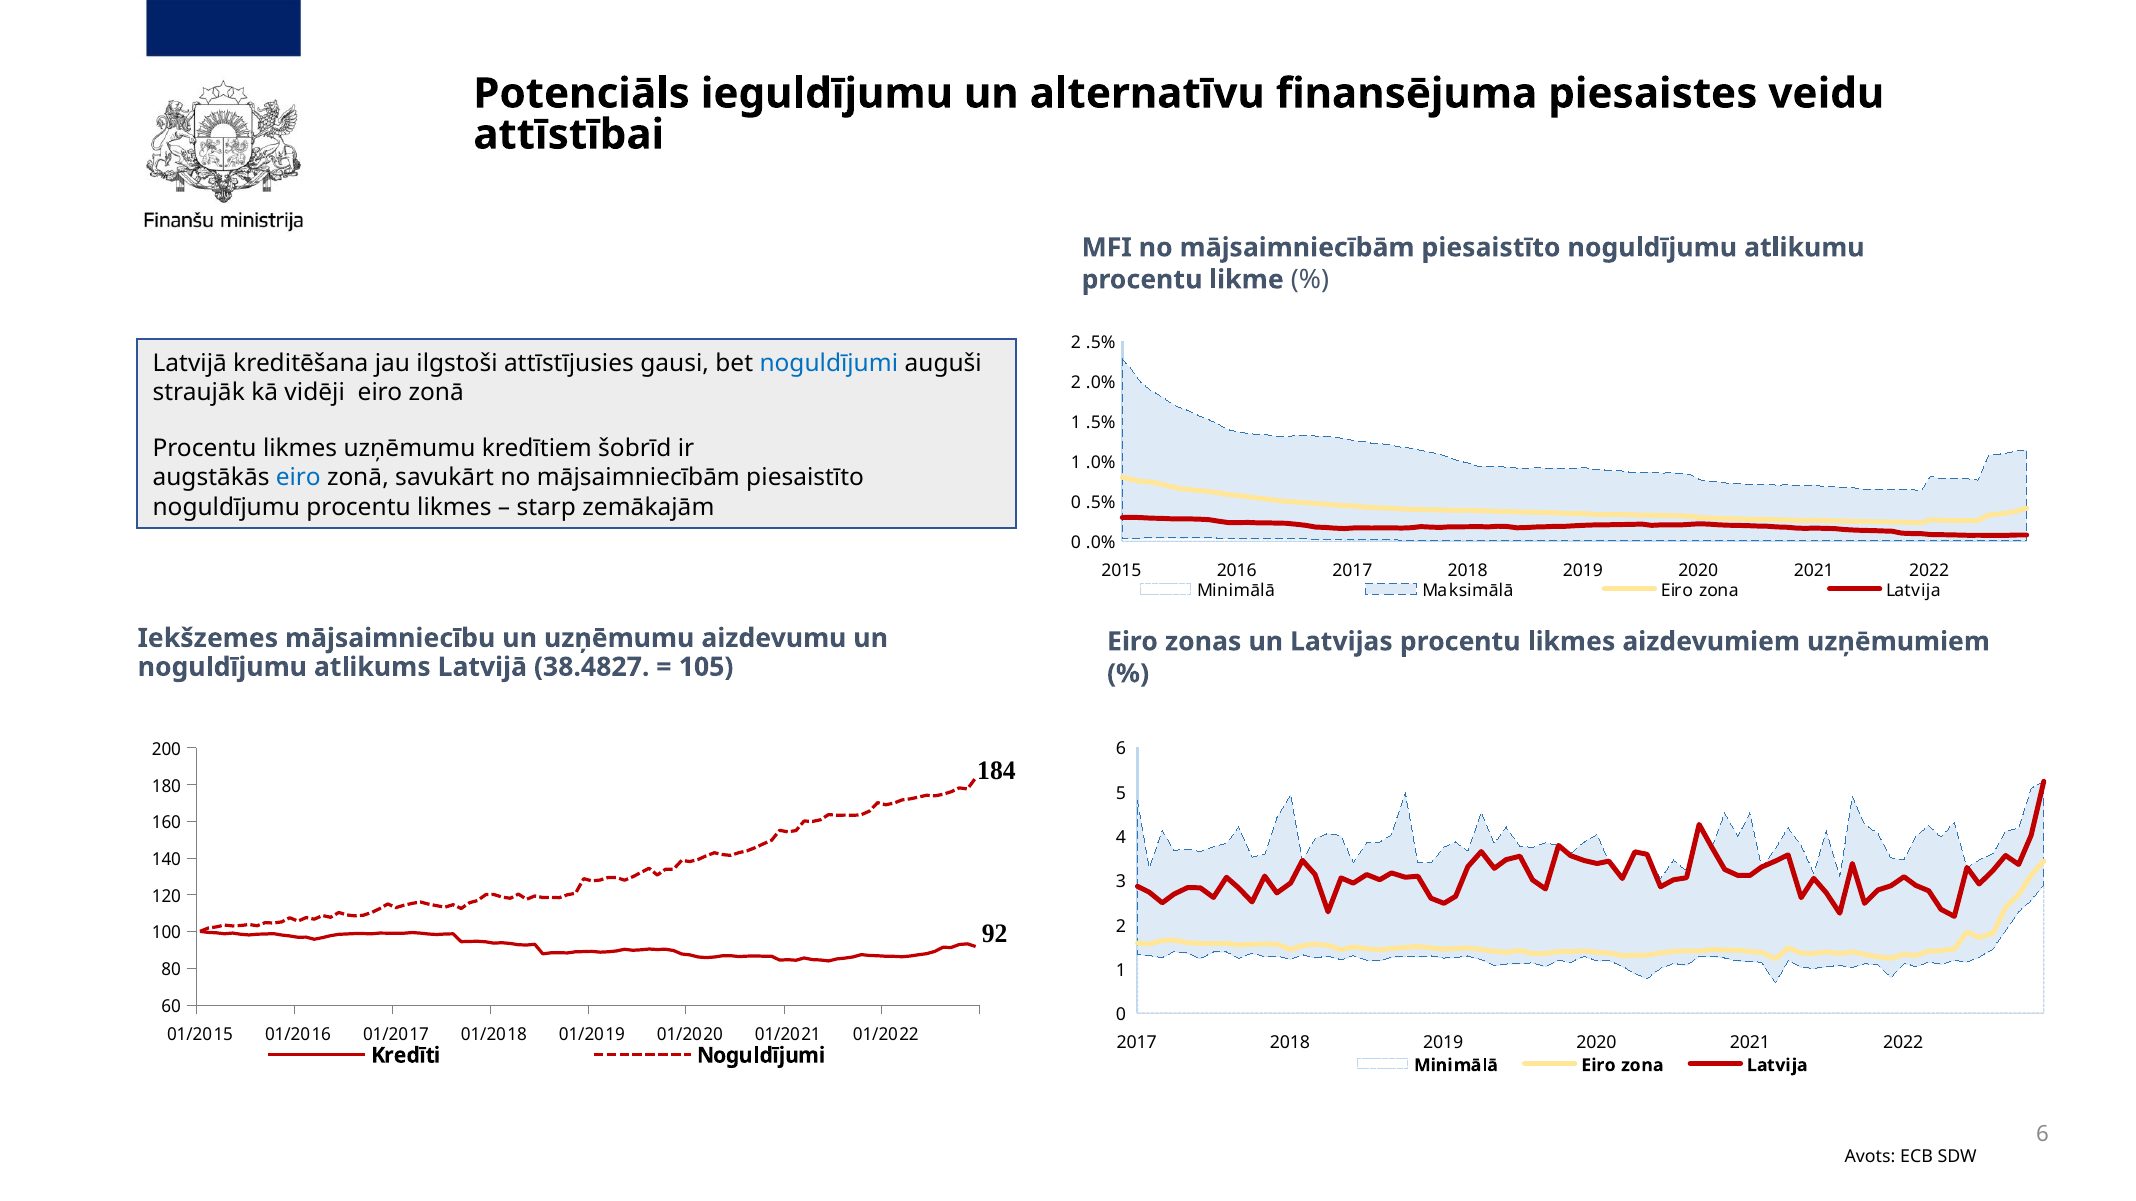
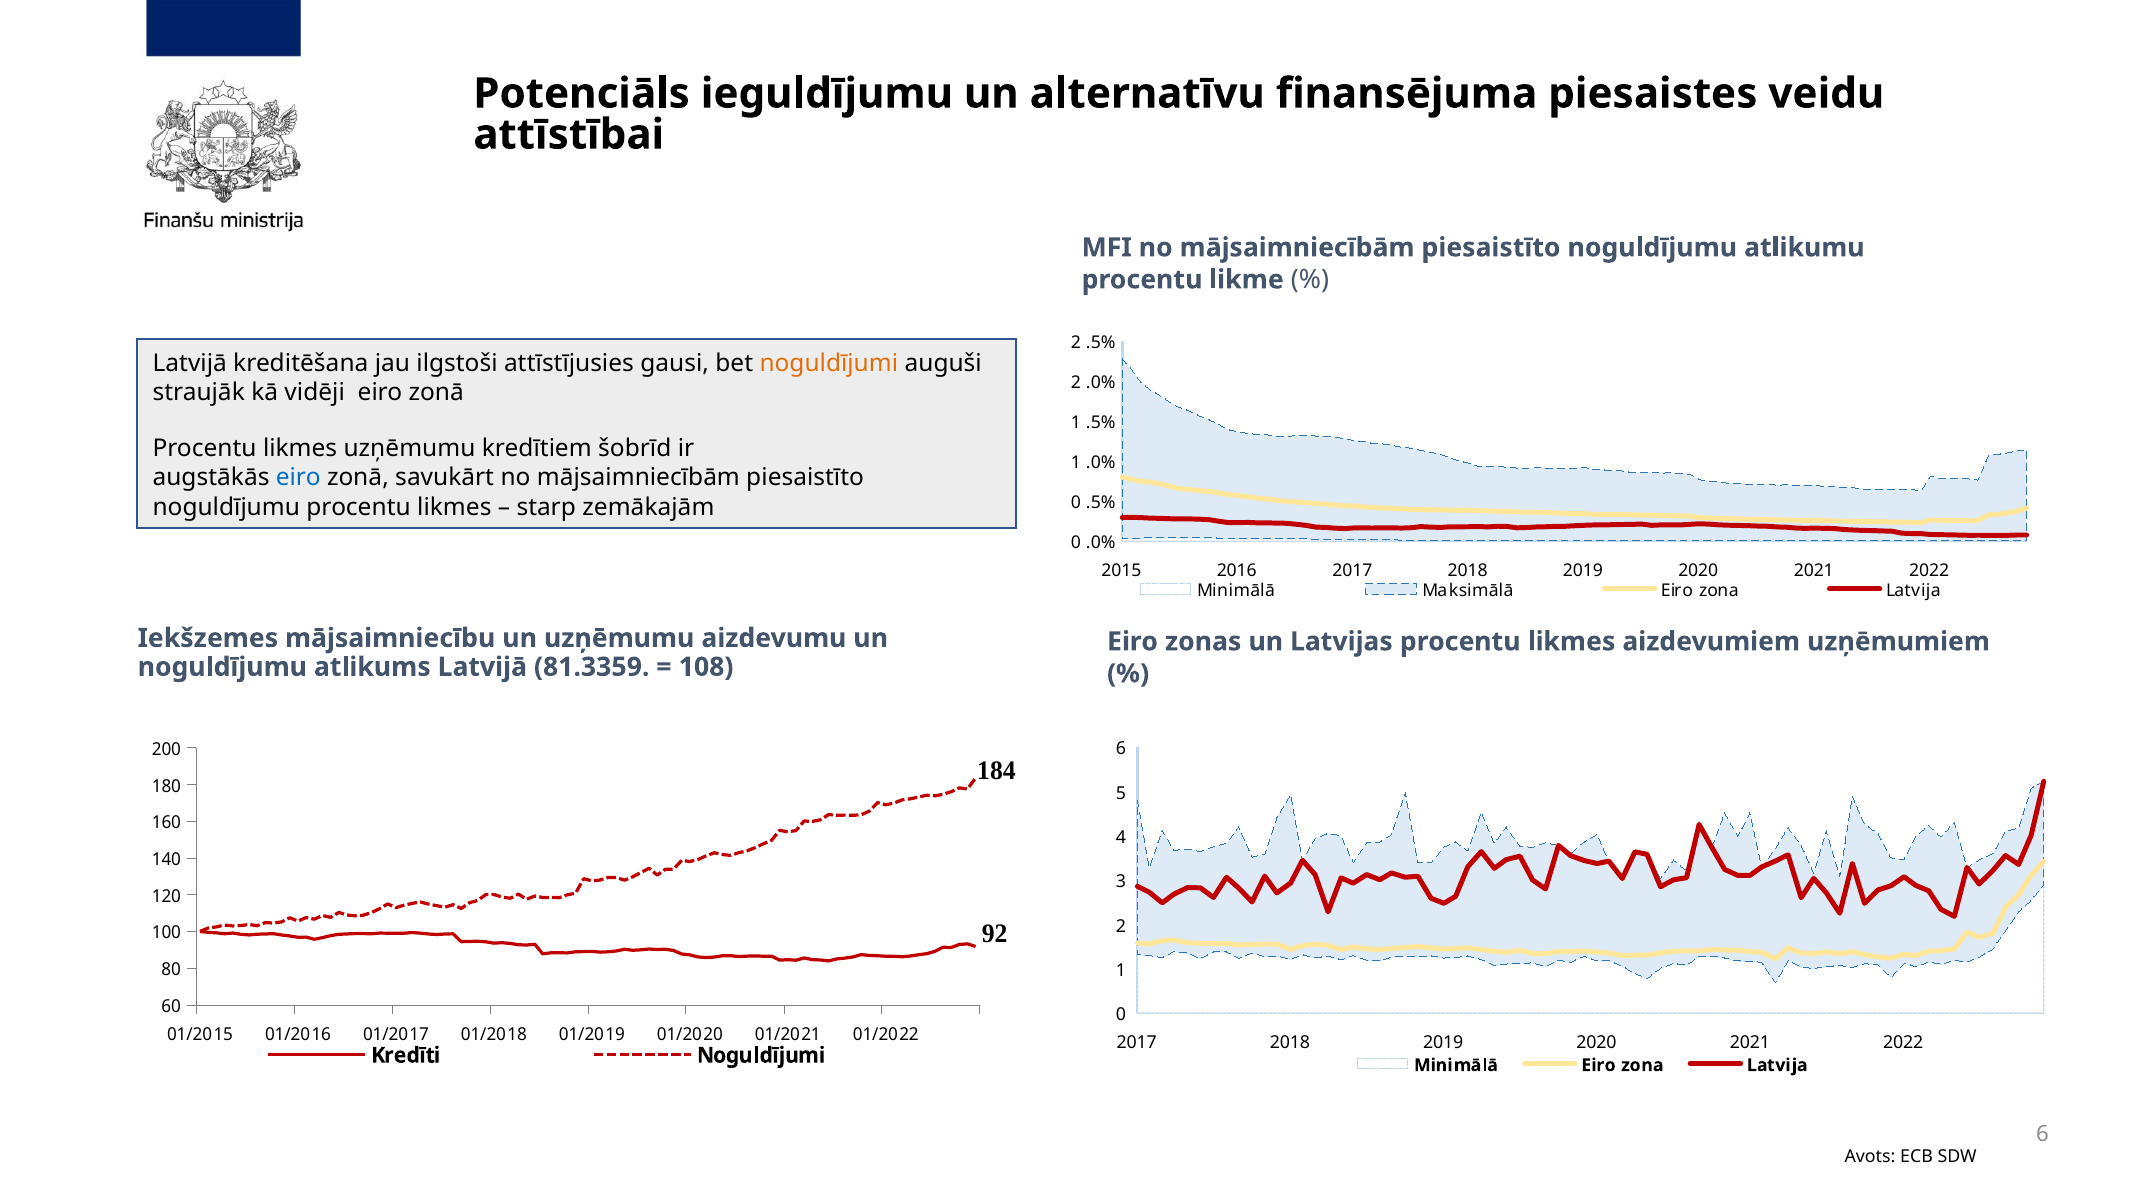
noguldījumi at (829, 363) colour: blue -> orange
38.4827: 38.4827 -> 81.3359
105: 105 -> 108
